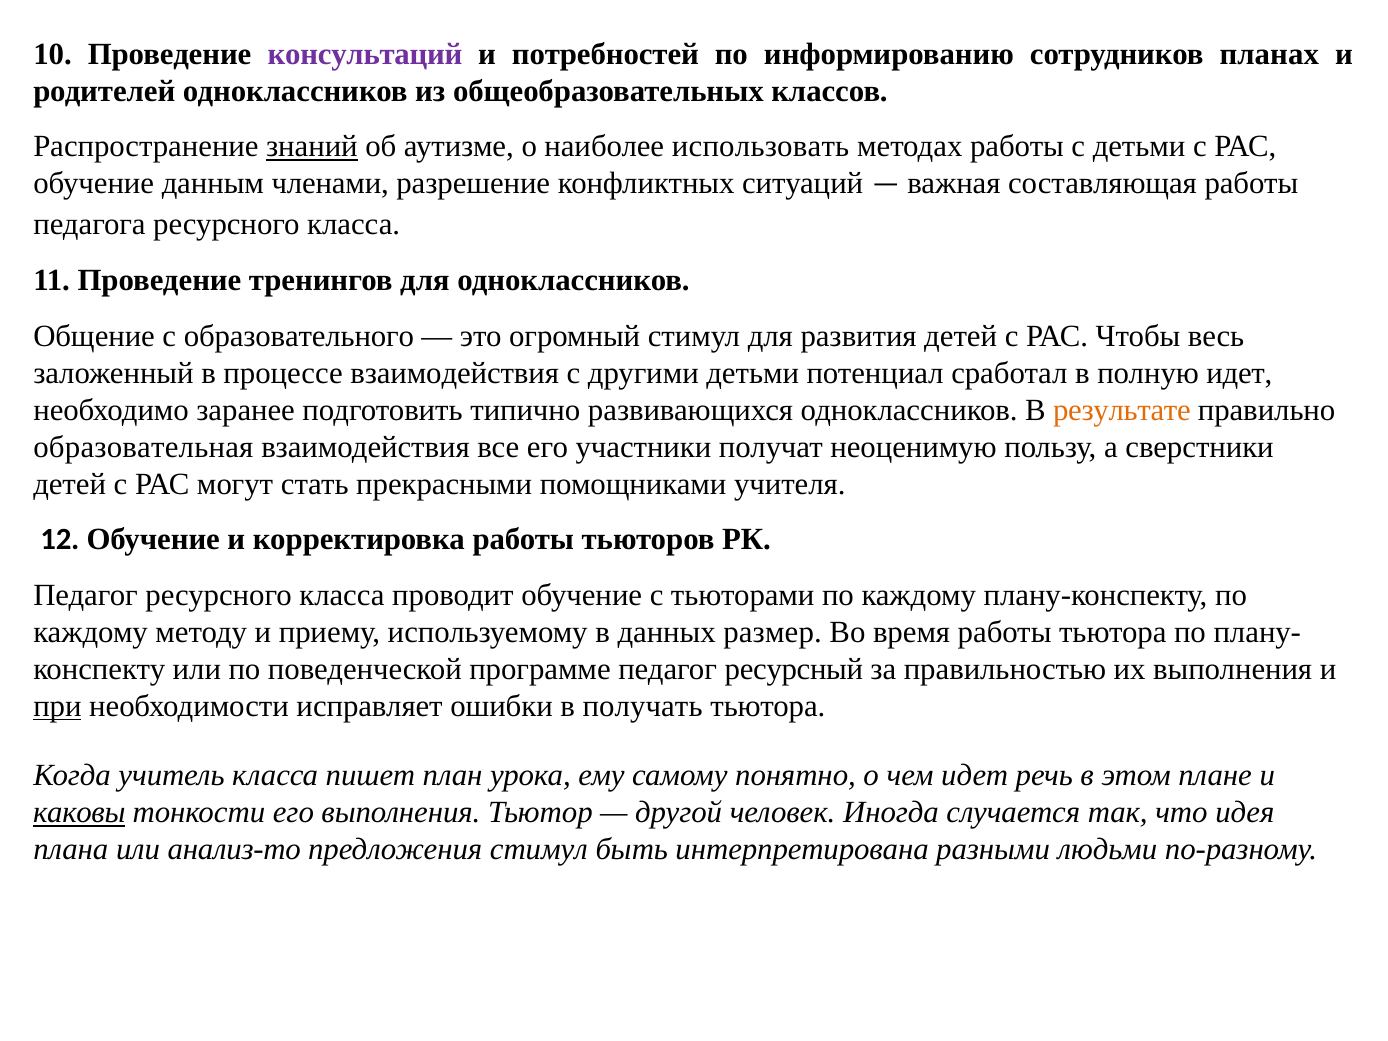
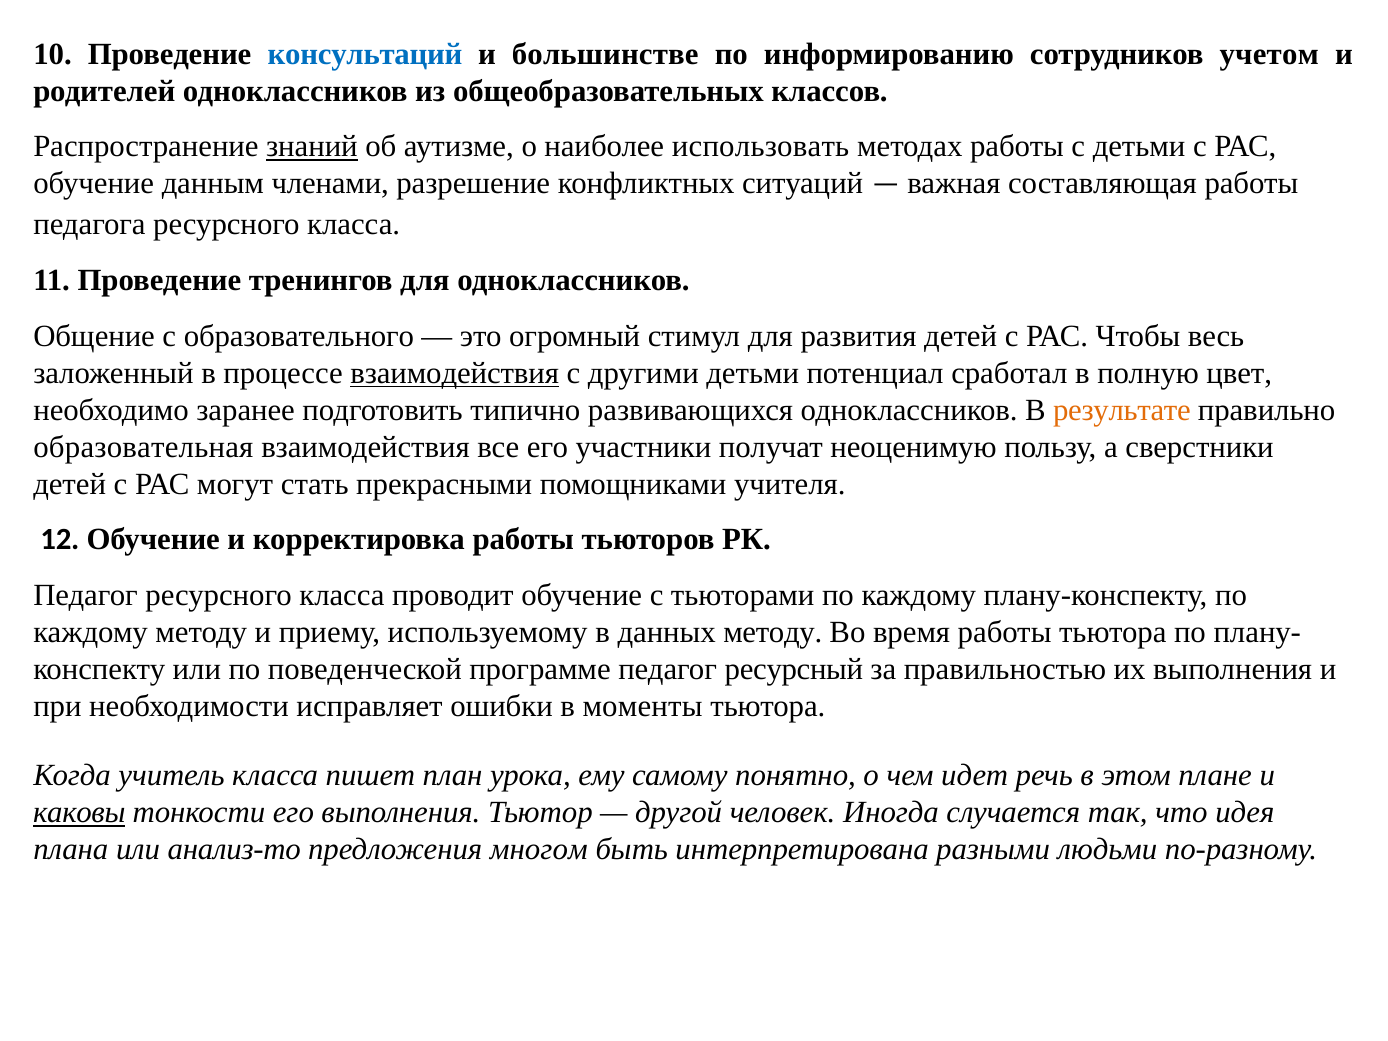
консультаций colour: purple -> blue
потребностей: потребностей -> большинстве
планах: планах -> учетом
взаимодействия at (455, 373) underline: none -> present
полную идет: идет -> цвет
данных размер: размер -> методу
при underline: present -> none
получать: получать -> моменты
предложения стимул: стимул -> многом
